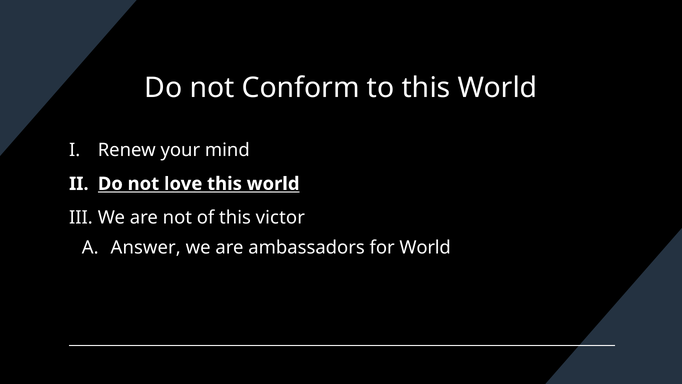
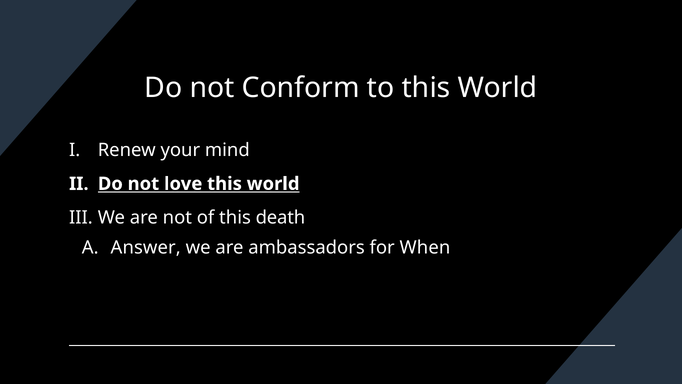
victor: victor -> death
for World: World -> When
